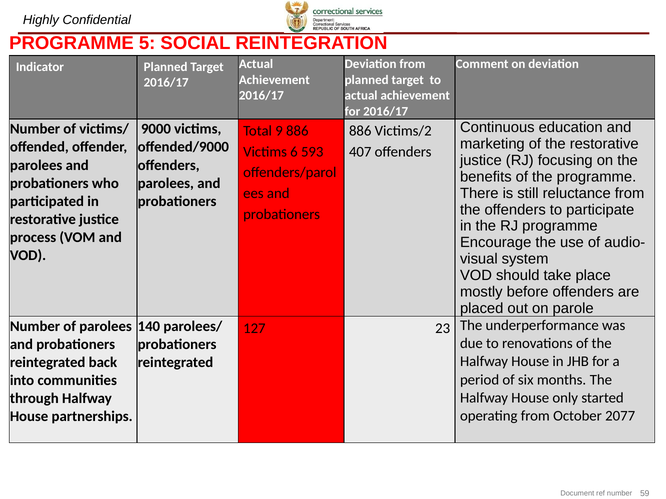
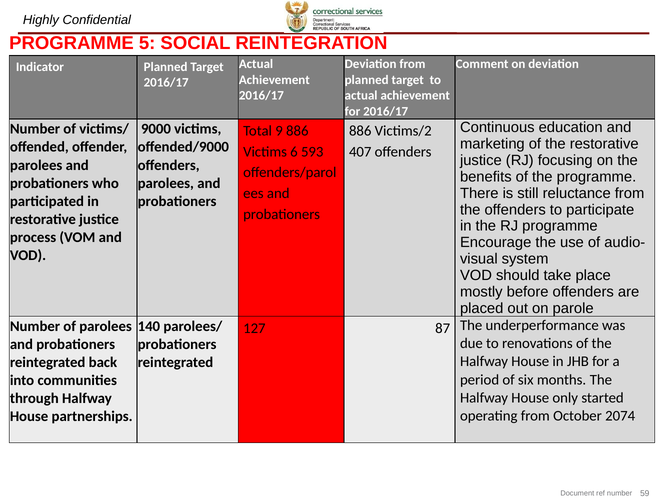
23: 23 -> 87
2077: 2077 -> 2074
